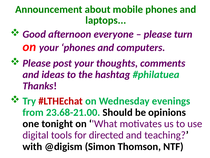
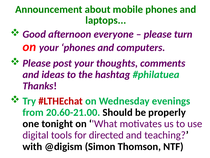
23.68-21.00: 23.68-21.00 -> 20.60-21.00
opinions: opinions -> properly
